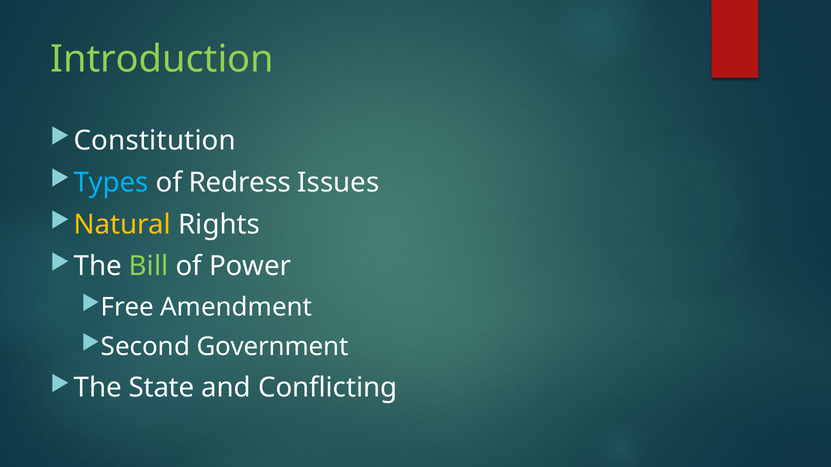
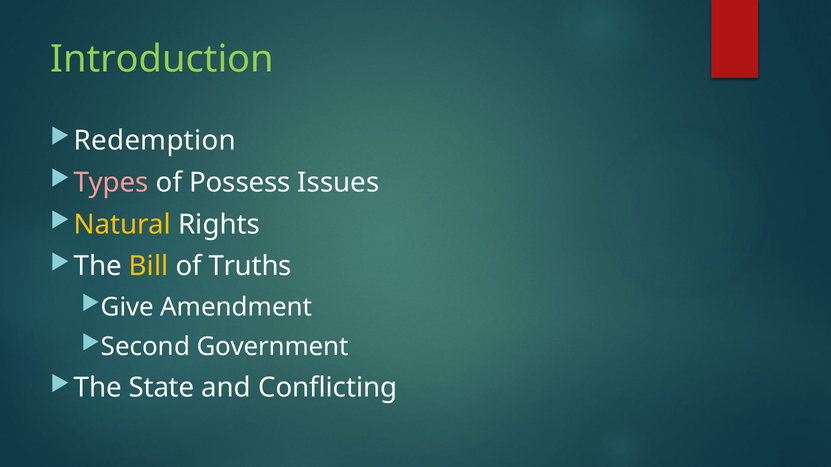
Constitution: Constitution -> Redemption
Types colour: light blue -> pink
Redress: Redress -> Possess
Bill colour: light green -> yellow
Power: Power -> Truths
Free: Free -> Give
